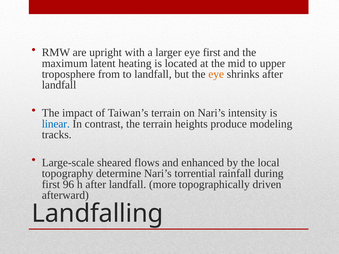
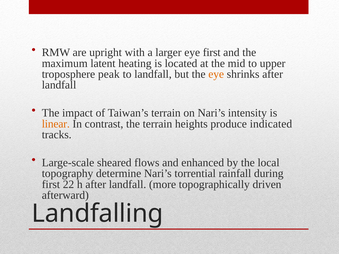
from: from -> peak
linear colour: blue -> orange
modeling: modeling -> indicated
96: 96 -> 22
